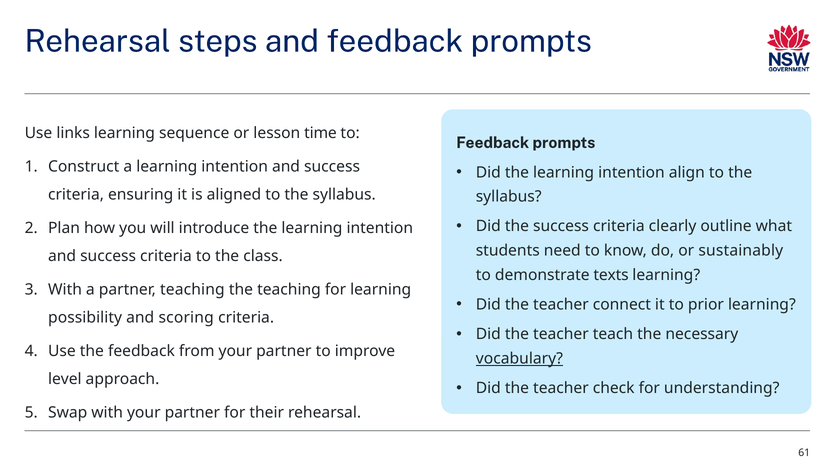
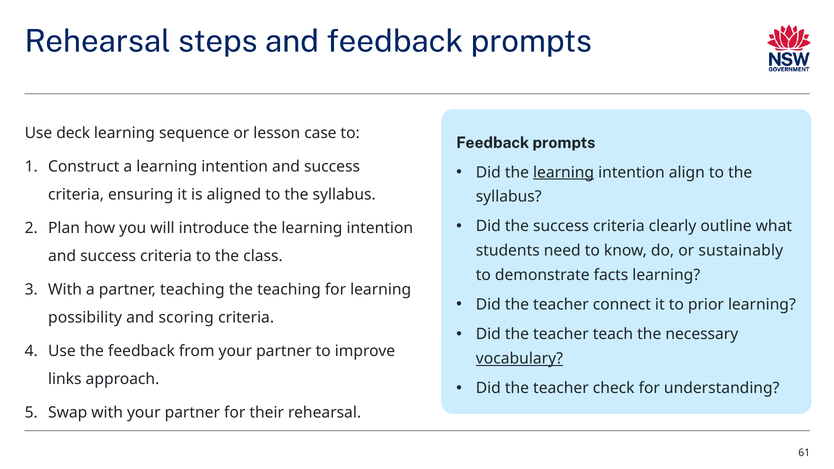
links: links -> deck
time: time -> case
learning at (564, 172) underline: none -> present
texts: texts -> facts
level: level -> links
